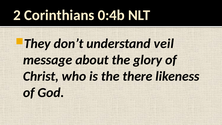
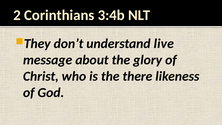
0:4b: 0:4b -> 3:4b
veil: veil -> live
